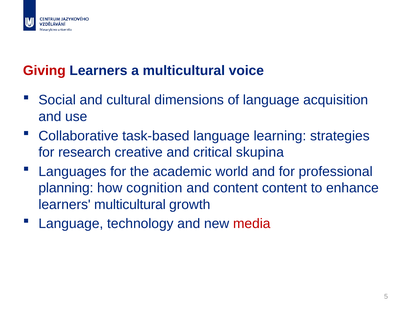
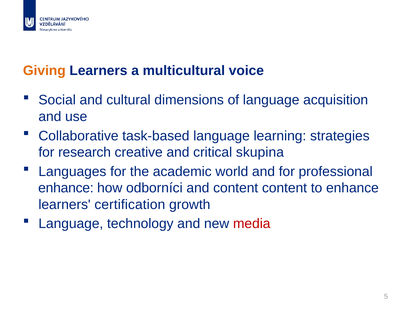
Giving colour: red -> orange
planning at (66, 188): planning -> enhance
cognition: cognition -> odborníci
learners multicultural: multicultural -> certification
